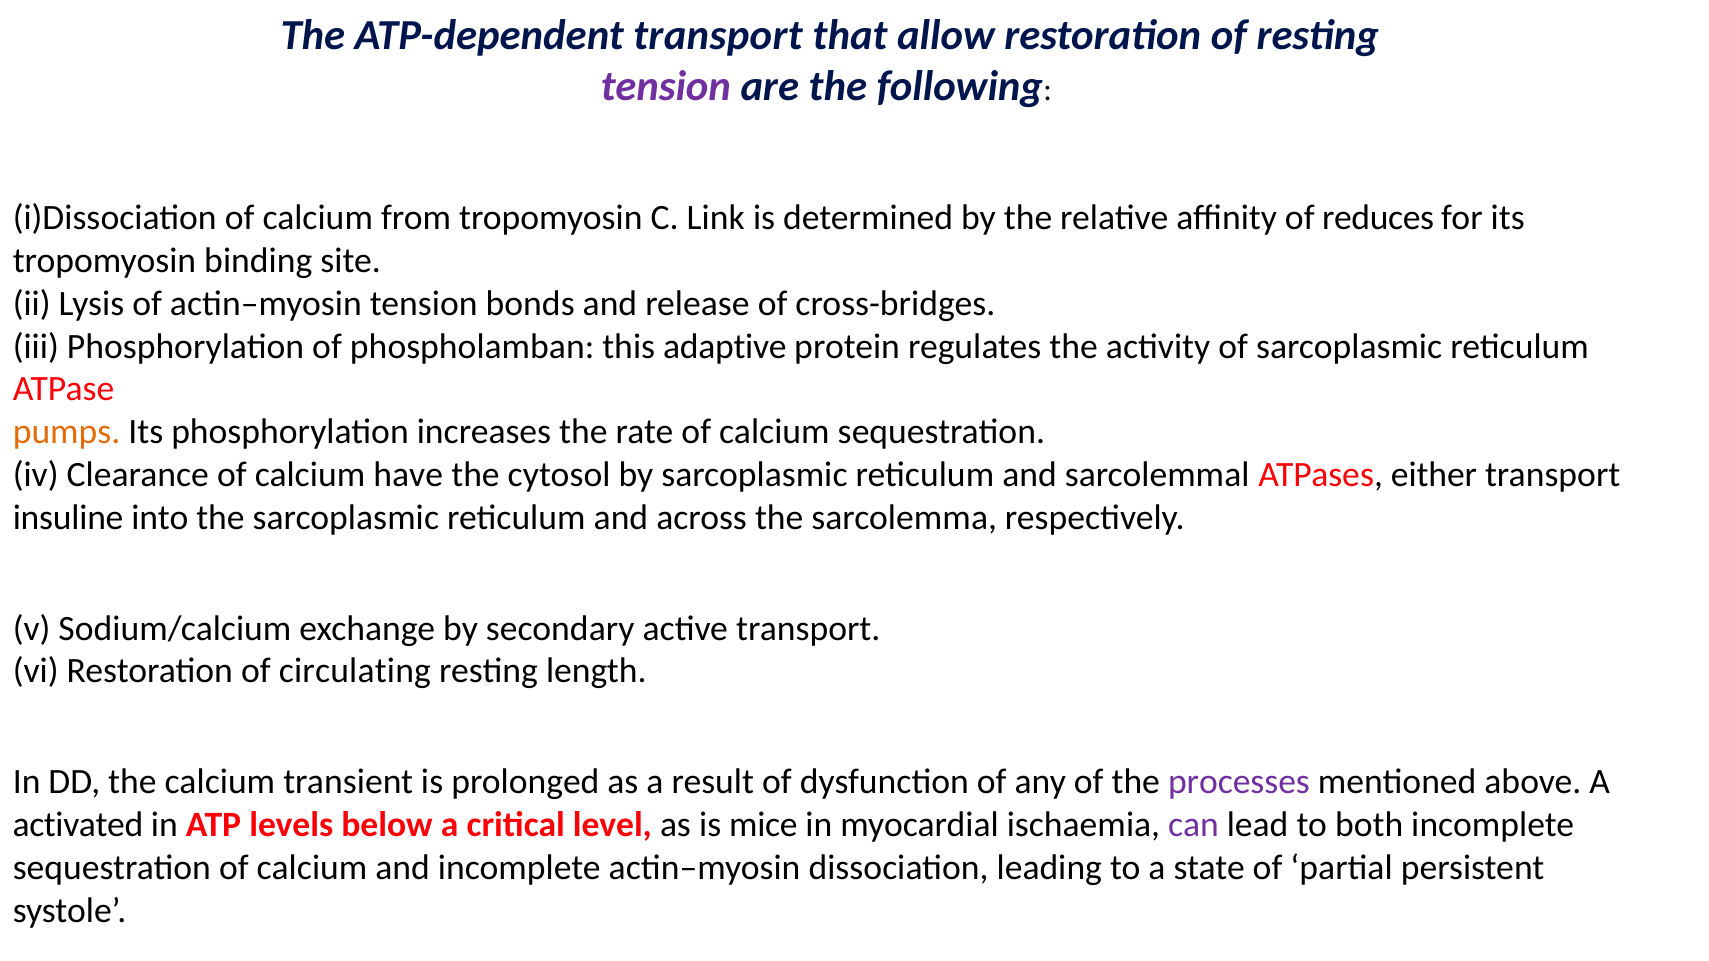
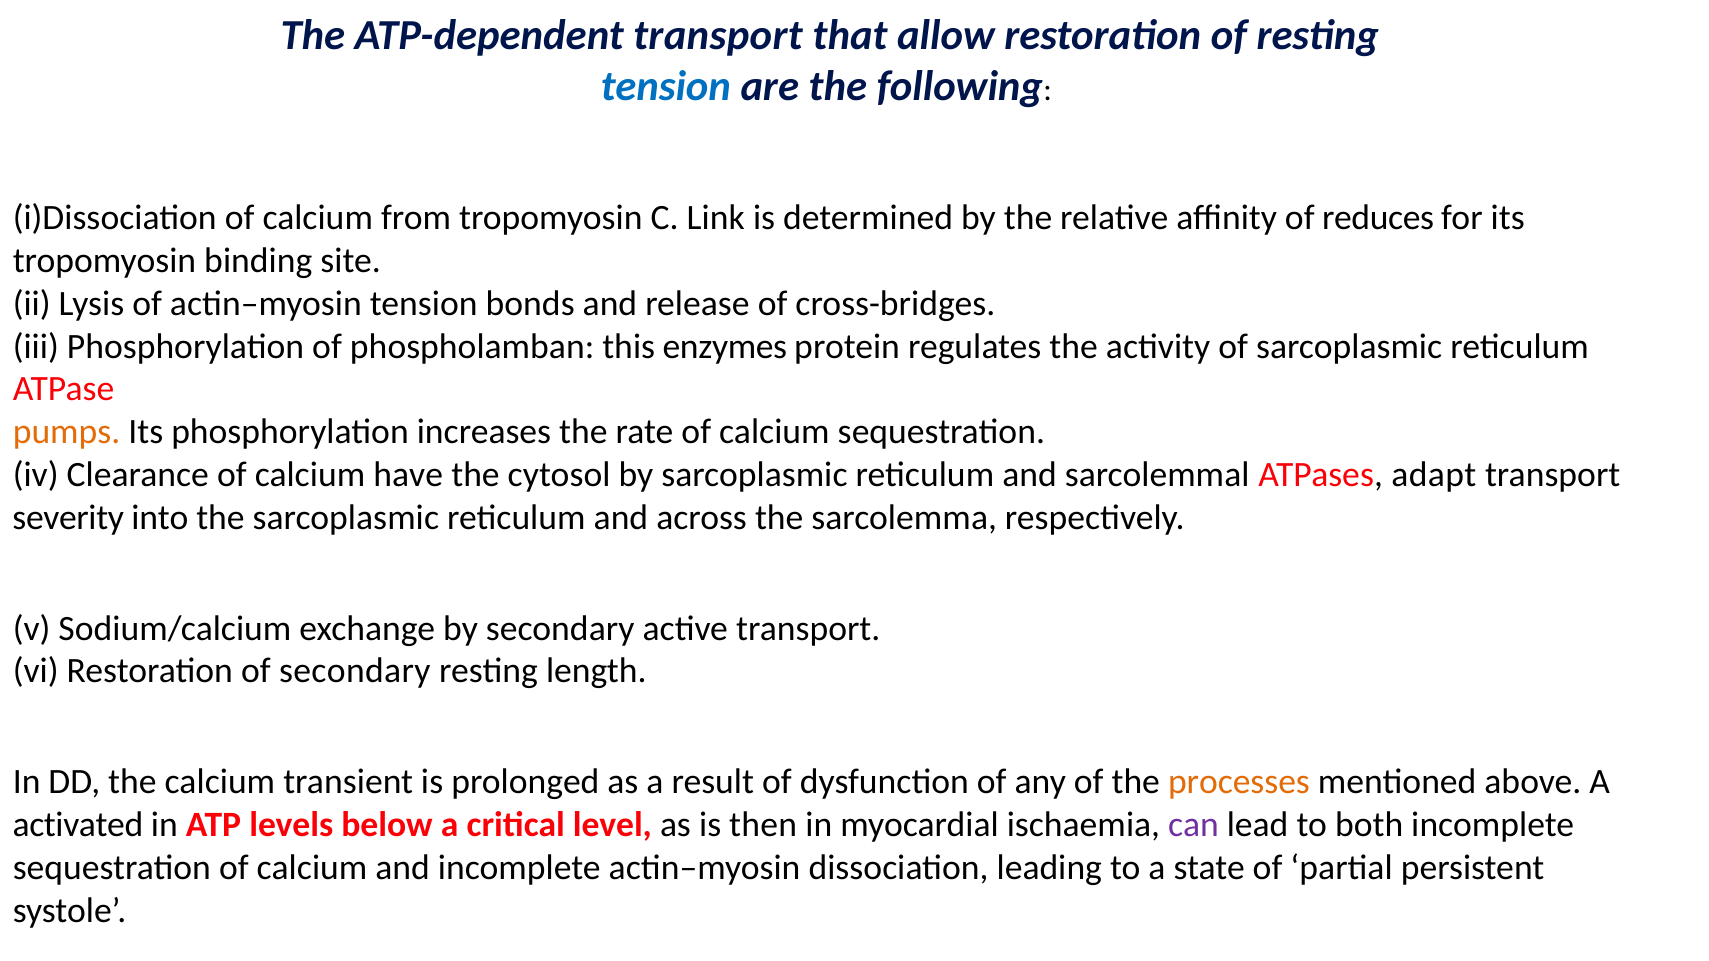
tension at (666, 86) colour: purple -> blue
adaptive: adaptive -> enzymes
either: either -> adapt
insuline: insuline -> severity
of circulating: circulating -> secondary
processes colour: purple -> orange
mice: mice -> then
